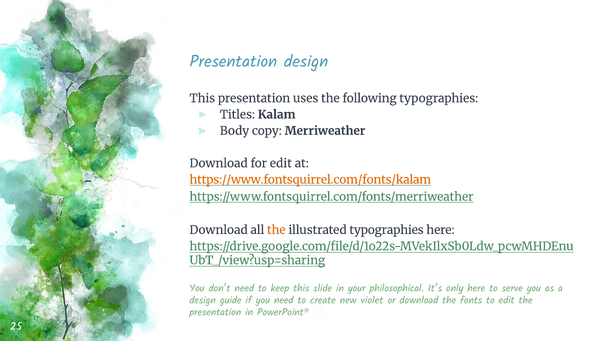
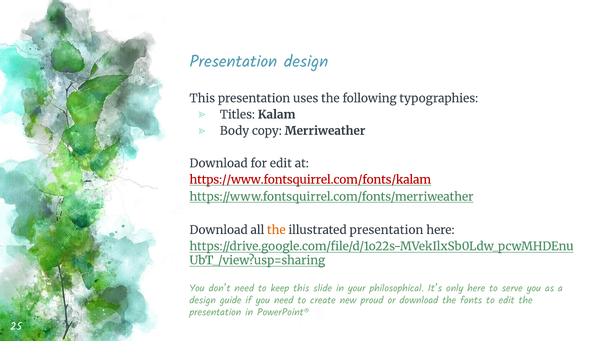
https://www.fontsquirrel.com/fonts/kalam colour: orange -> red
illustrated typographies: typographies -> presentation
violet: violet -> proud
